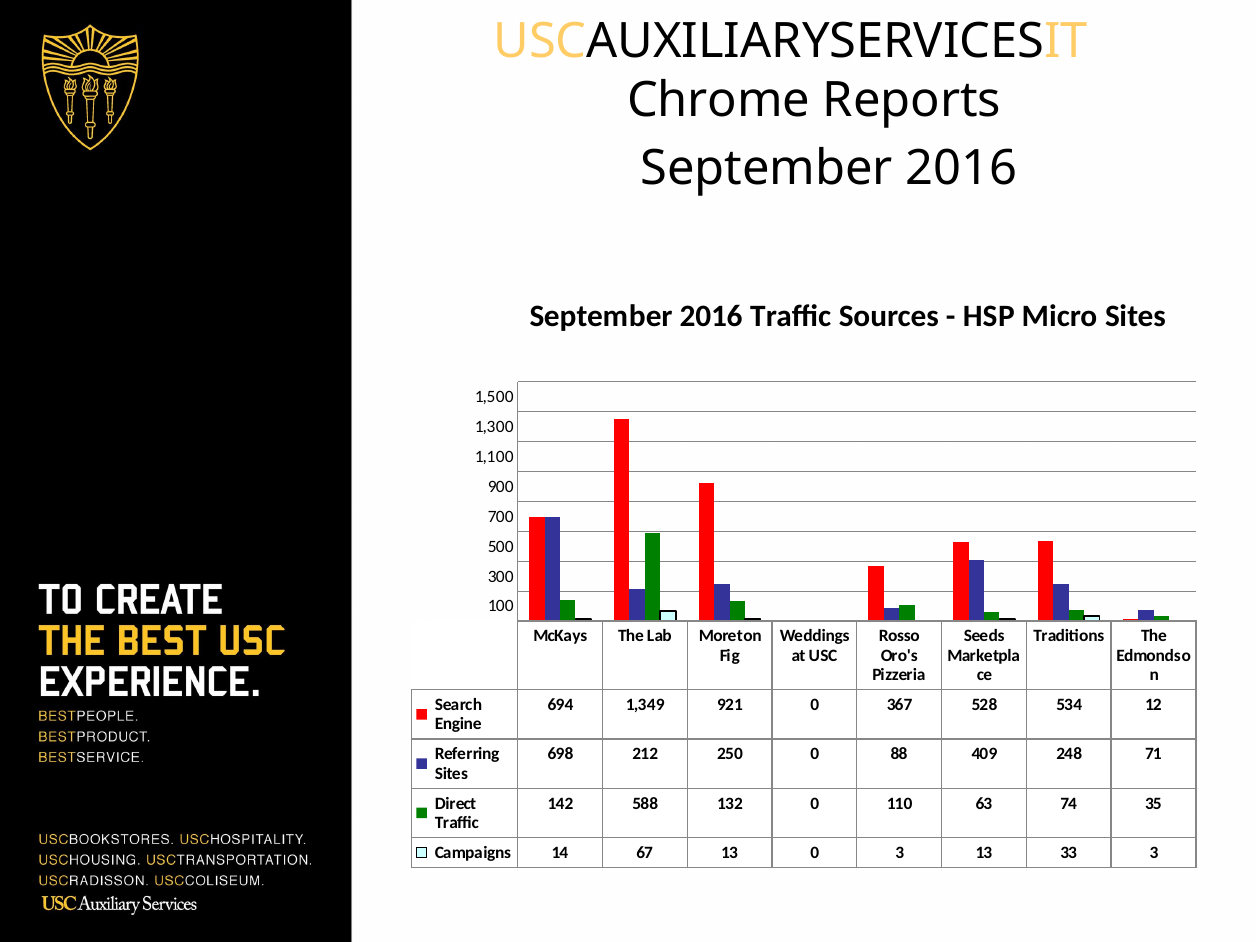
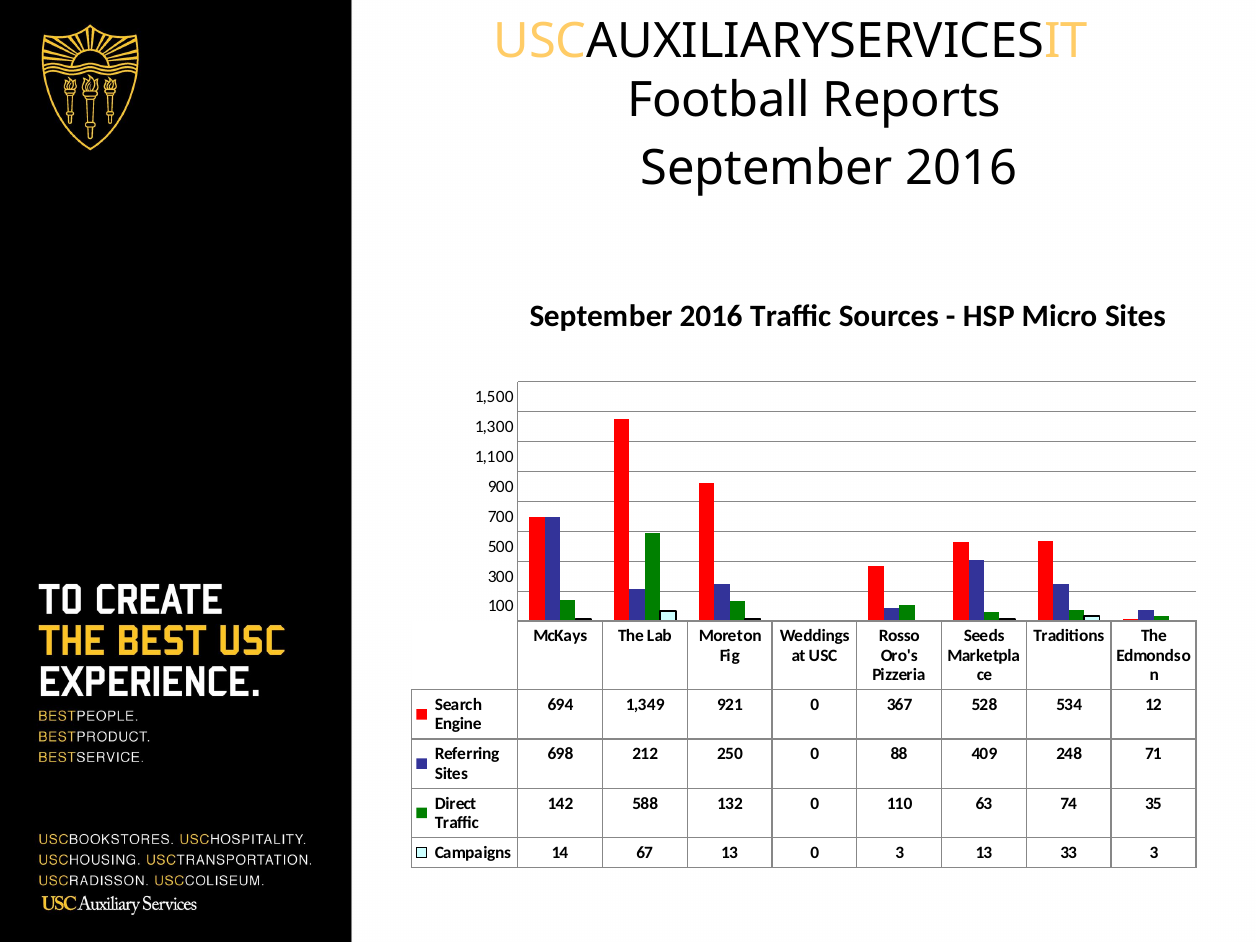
Chrome: Chrome -> Football
